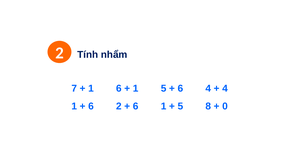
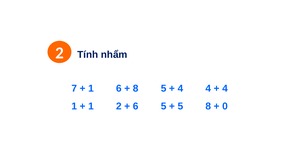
1 at (136, 89): 1 -> 8
6 at (180, 89): 6 -> 4
6 at (91, 107): 6 -> 1
6 1: 1 -> 5
